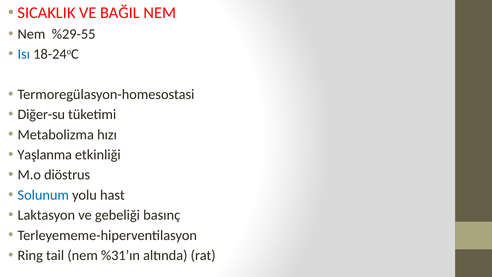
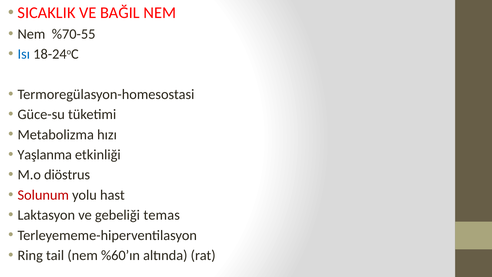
%29-55: %29-55 -> %70-55
Diğer-su: Diğer-su -> Güce-su
Solunum colour: blue -> red
basınç: basınç -> temas
%31’ın: %31’ın -> %60’ın
